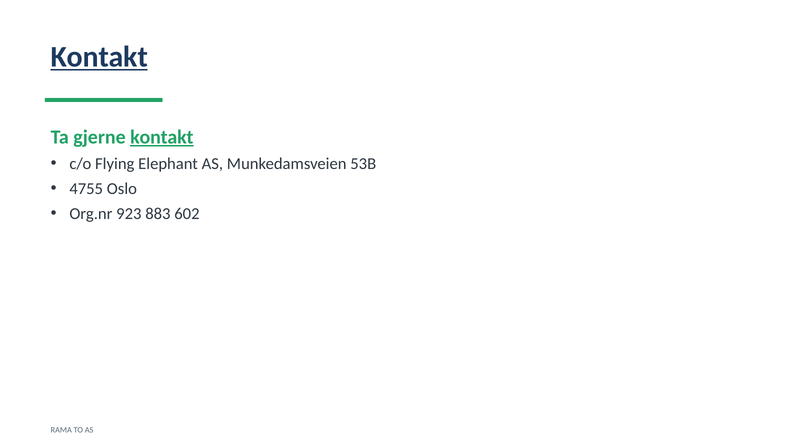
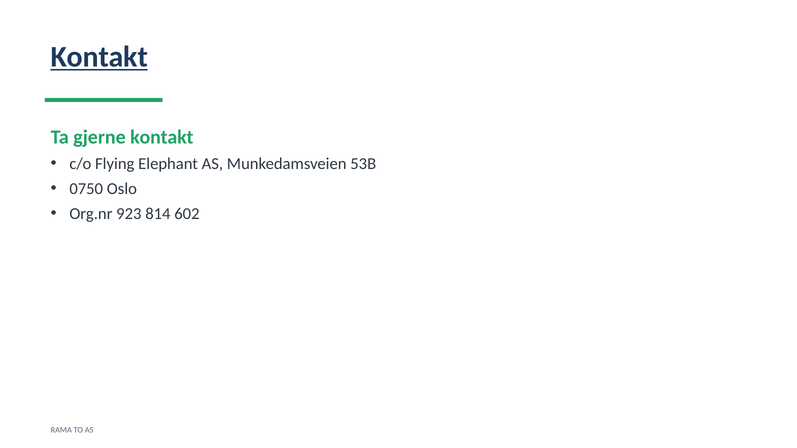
kontakt at (162, 137) underline: present -> none
4755: 4755 -> 0750
883: 883 -> 814
